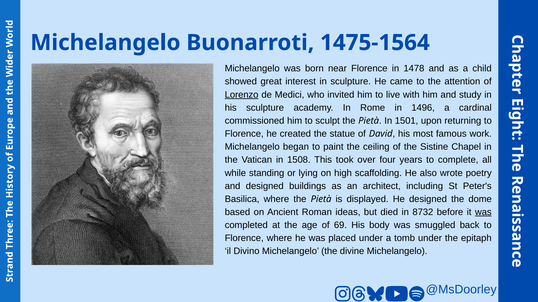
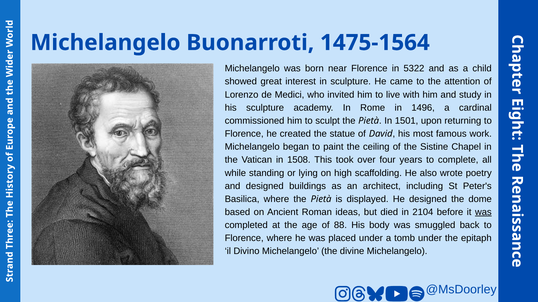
1478: 1478 -> 5322
Lorenzo underline: present -> none
8732: 8732 -> 2104
69: 69 -> 88
